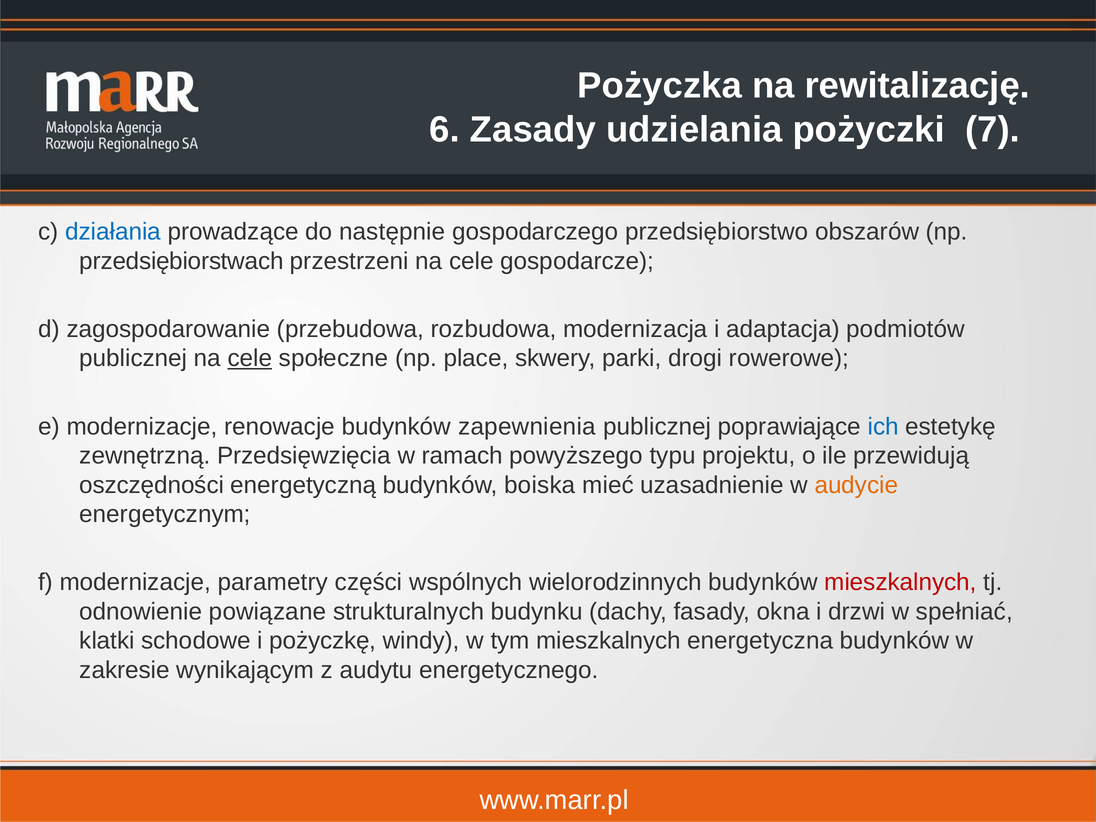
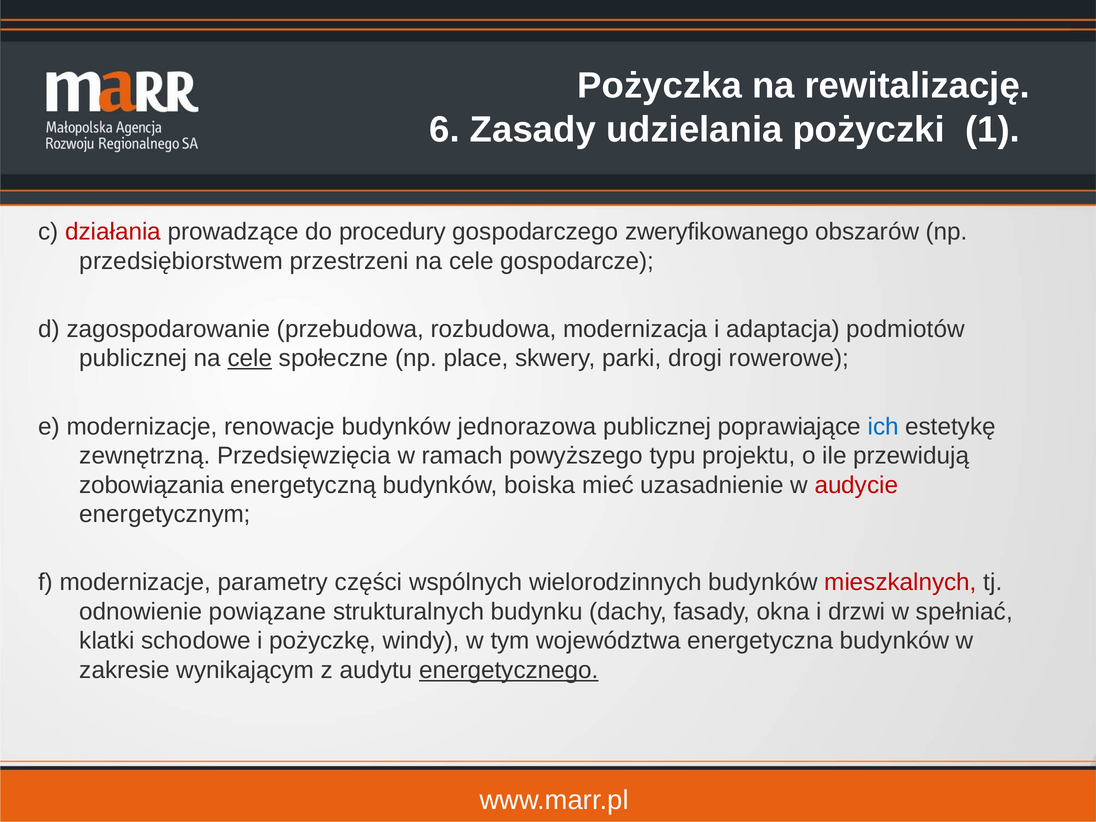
7: 7 -> 1
działania colour: blue -> red
następnie: następnie -> procedury
przedsiębiorstwo: przedsiębiorstwo -> zweryfikowanego
przedsiębiorstwach: przedsiębiorstwach -> przedsiębiorstwem
zapewnienia: zapewnienia -> jednorazowa
oszczędności: oszczędności -> zobowiązania
audycie colour: orange -> red
tym mieszkalnych: mieszkalnych -> województwa
energetycznego underline: none -> present
